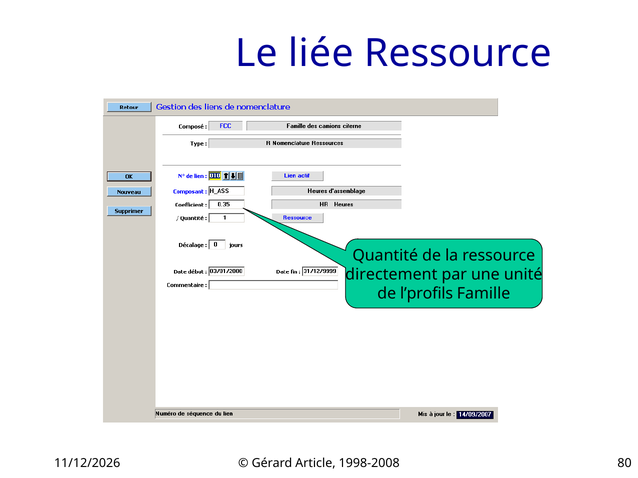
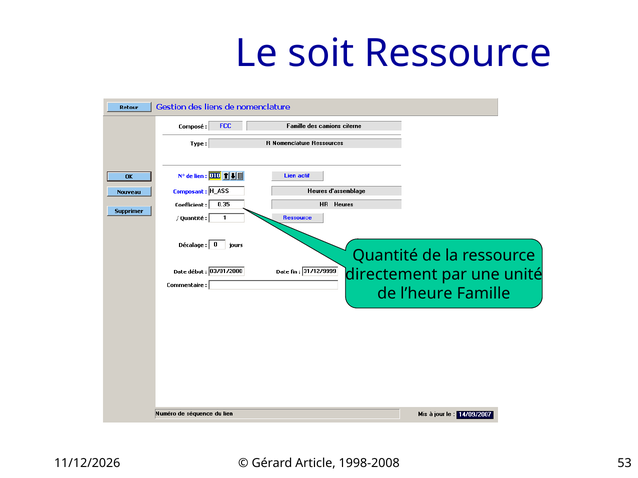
liée: liée -> soit
l’profils: l’profils -> l’heure
80: 80 -> 53
